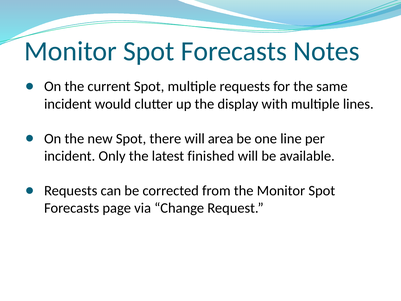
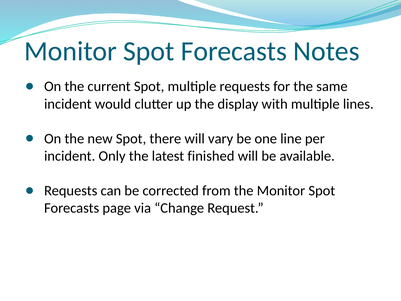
area: area -> vary
